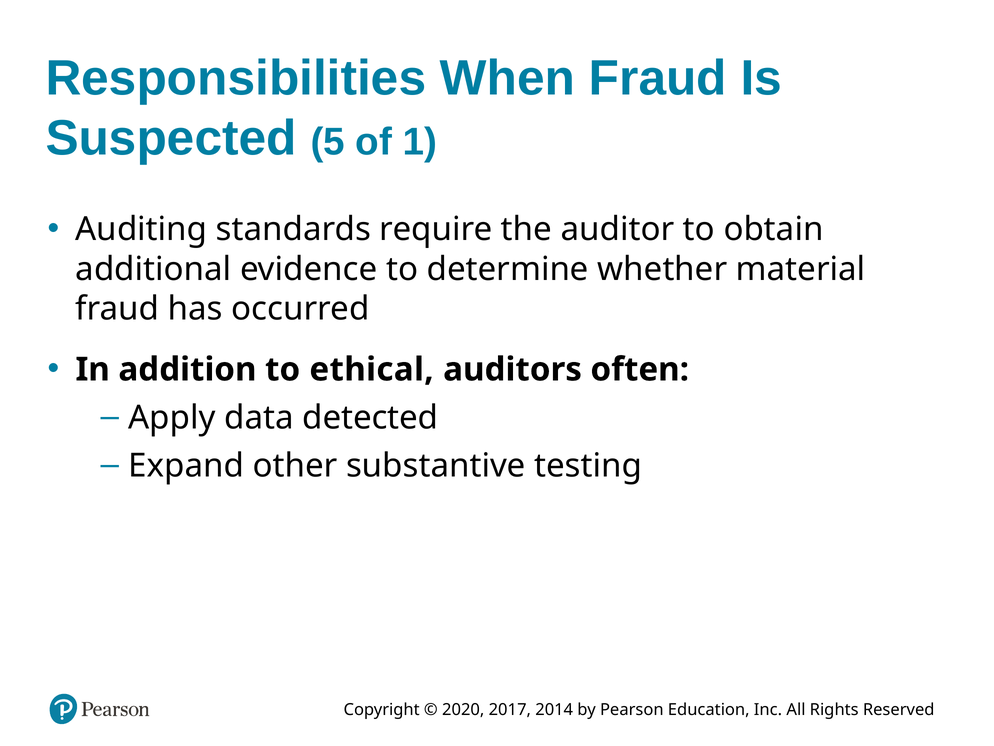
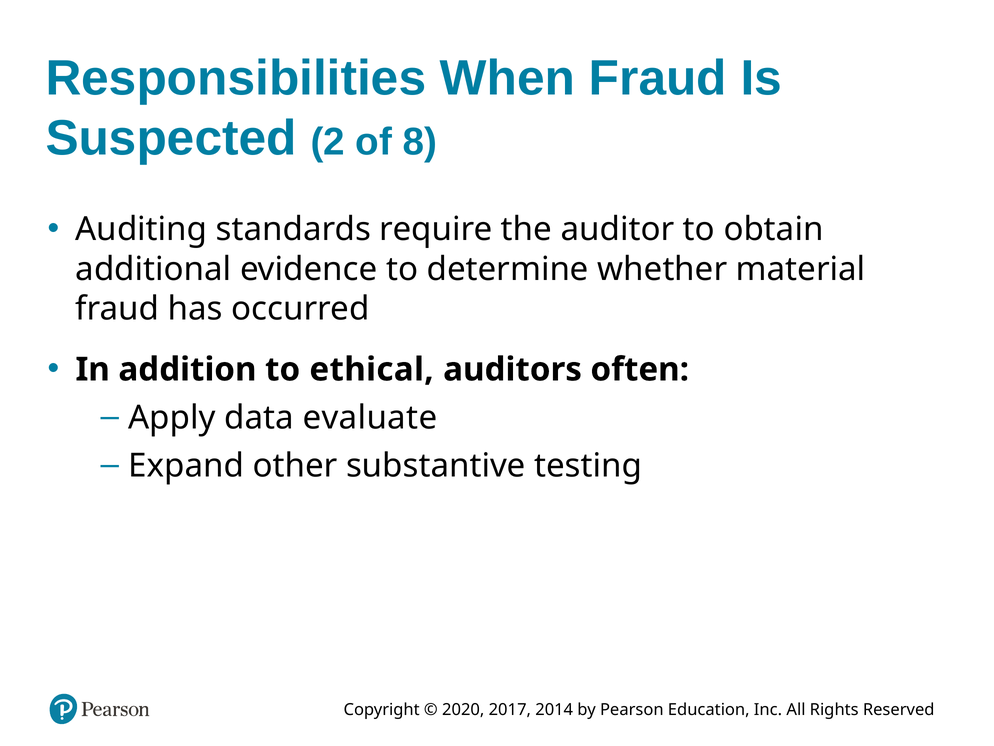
5: 5 -> 2
1: 1 -> 8
detected: detected -> evaluate
